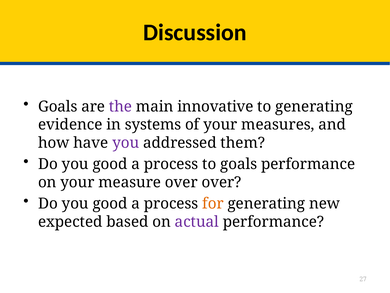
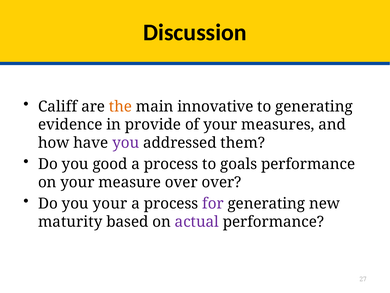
Goals at (58, 106): Goals -> Califf
the colour: purple -> orange
systems: systems -> provide
good at (110, 203): good -> your
for colour: orange -> purple
expected: expected -> maturity
